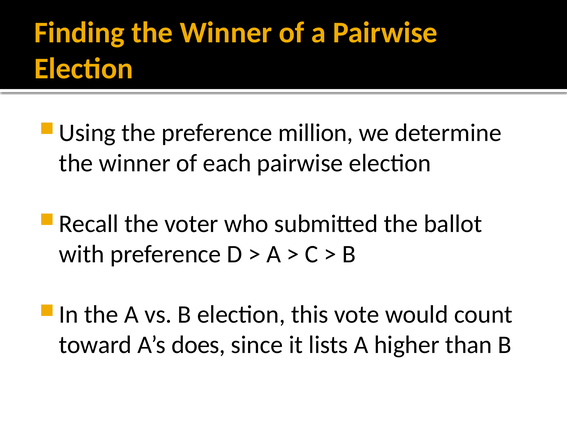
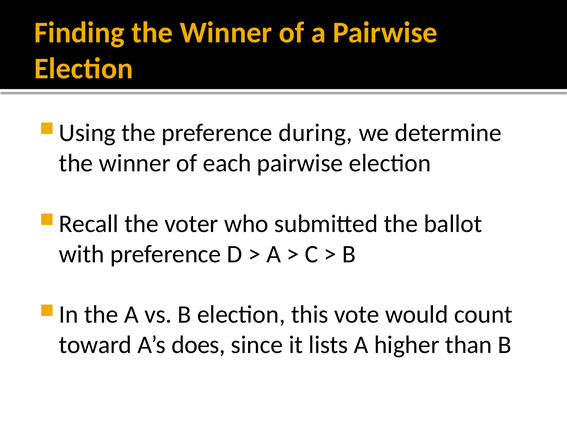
million: million -> during
